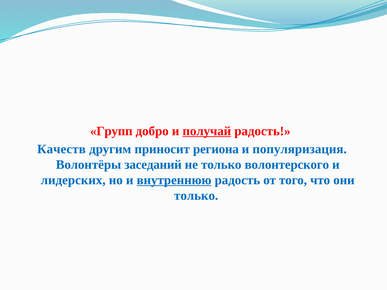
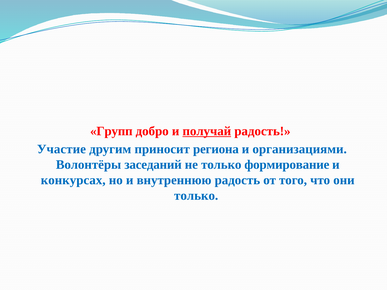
Качеств: Качеств -> Участие
популяризация: популяризация -> организациями
волонтерского: волонтерского -> формирование
лидерских: лидерских -> конкурсах
внутреннюю underline: present -> none
